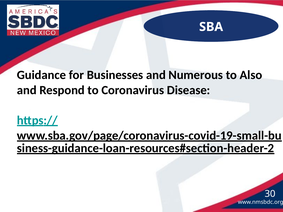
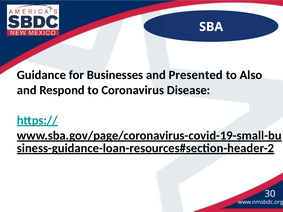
Numerous: Numerous -> Presented
